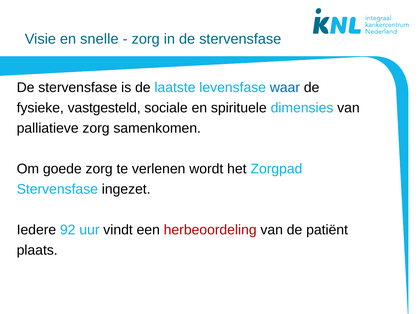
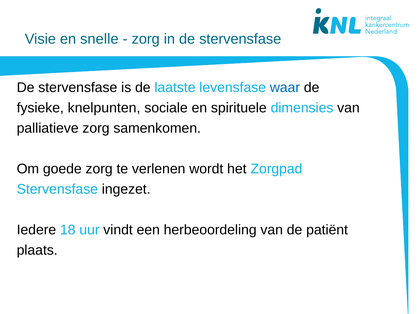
vastgesteld: vastgesteld -> knelpunten
92: 92 -> 18
herbeoordeling colour: red -> black
